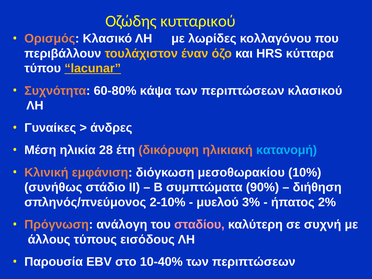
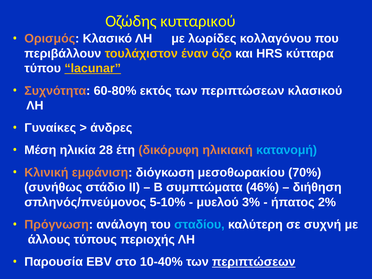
κάψα: κάψα -> εκτός
10%: 10% -> 70%
90%: 90% -> 46%
2-10%: 2-10% -> 5-10%
σταδίου colour: pink -> light blue
εισόδους: εισόδους -> περιοχής
περιπτώσεων at (254, 262) underline: none -> present
